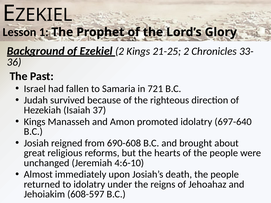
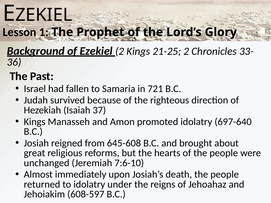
690-608: 690-608 -> 645-608
4:6-10: 4:6-10 -> 7:6-10
